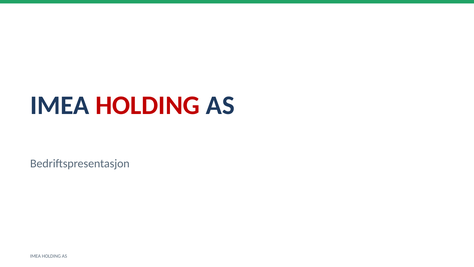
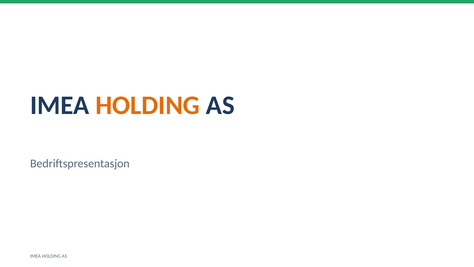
HOLDING at (148, 105) colour: red -> orange
